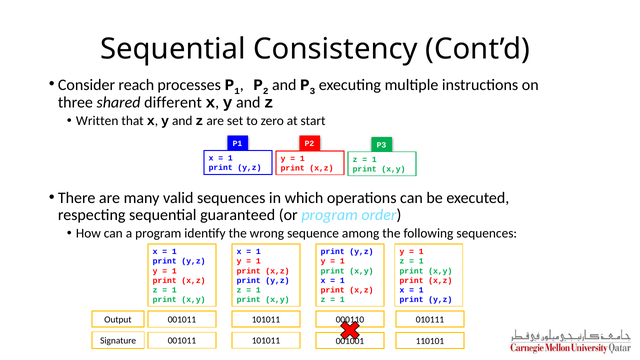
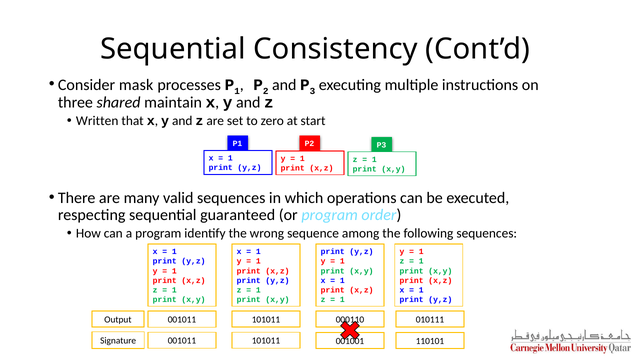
reach: reach -> mask
different: different -> maintain
